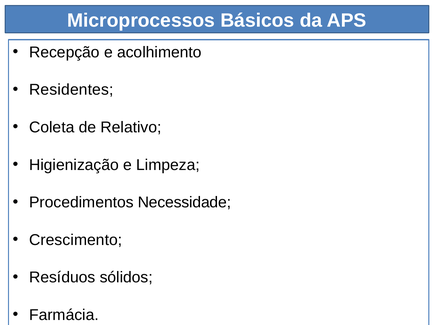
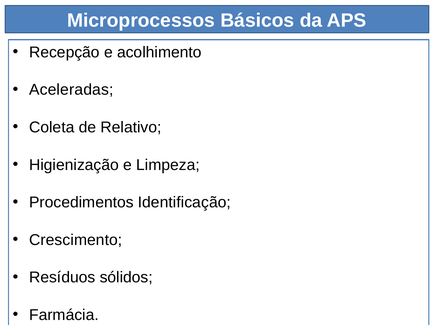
Residentes: Residentes -> Aceleradas
Necessidade: Necessidade -> Identificação
